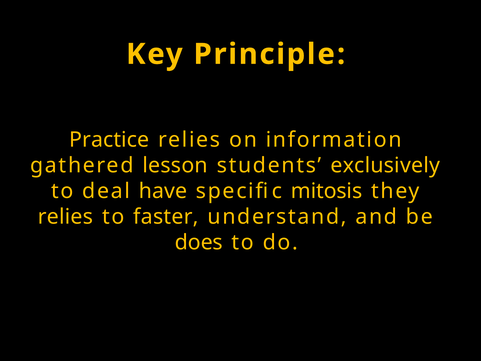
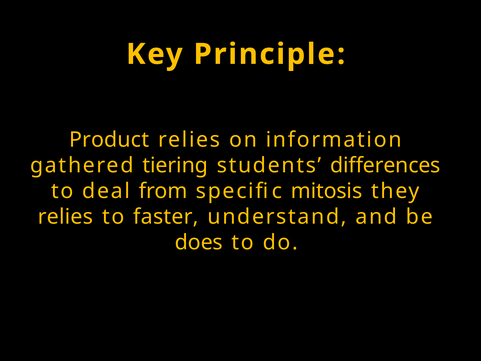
Practice: Practice -> Product
lesson: lesson -> tiering
exclusively: exclusively -> differences
have: have -> from
